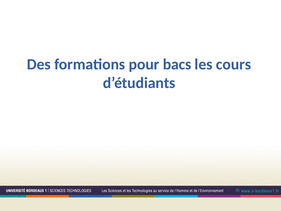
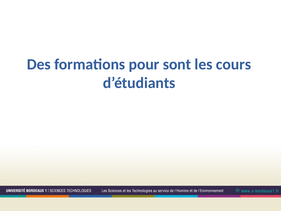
bacs: bacs -> sont
